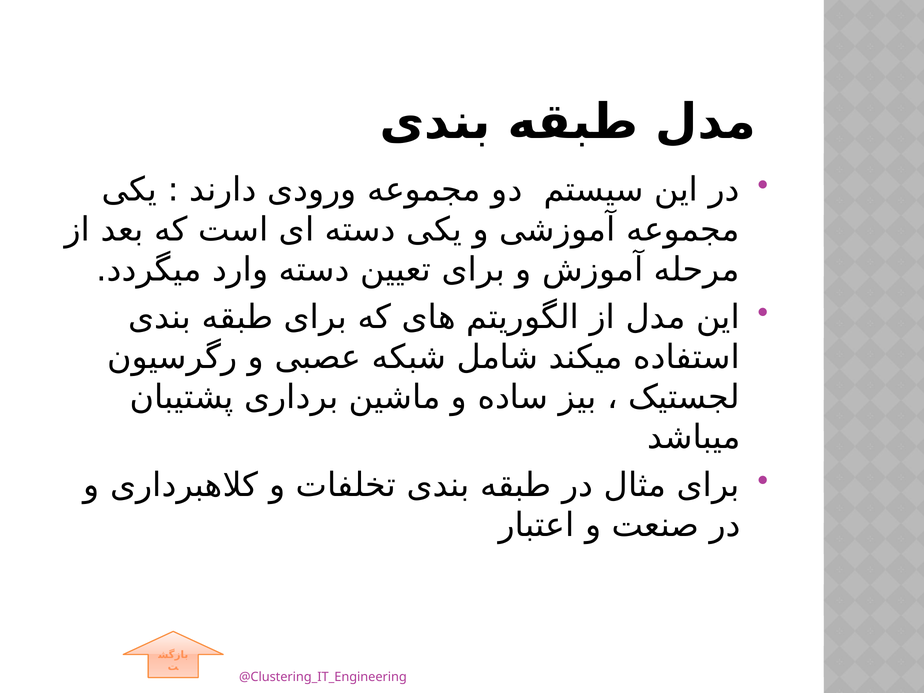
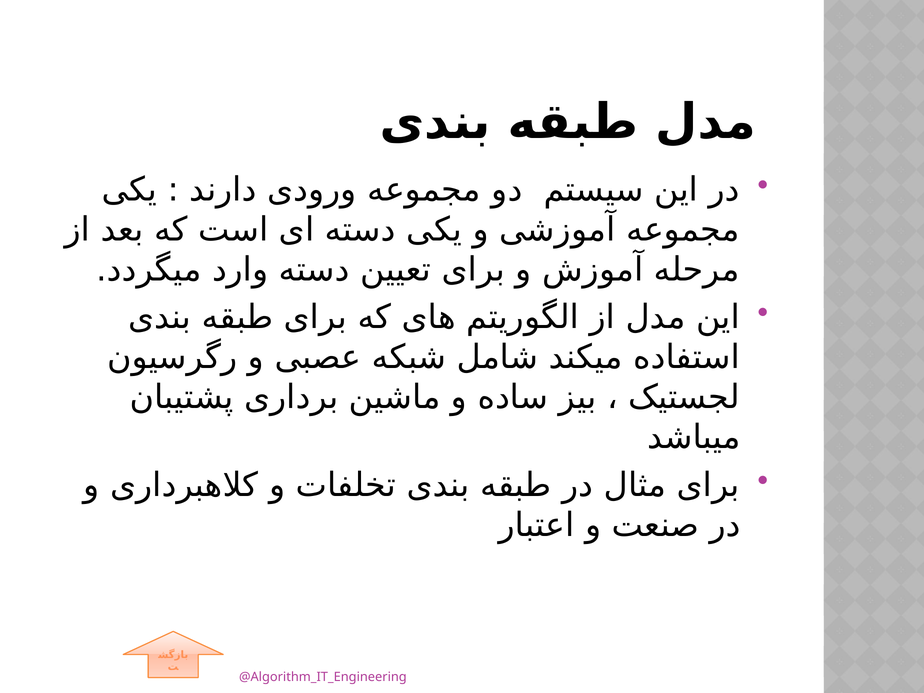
@Clustering_IT_Engineering: @Clustering_IT_Engineering -> @Algorithm_IT_Engineering
